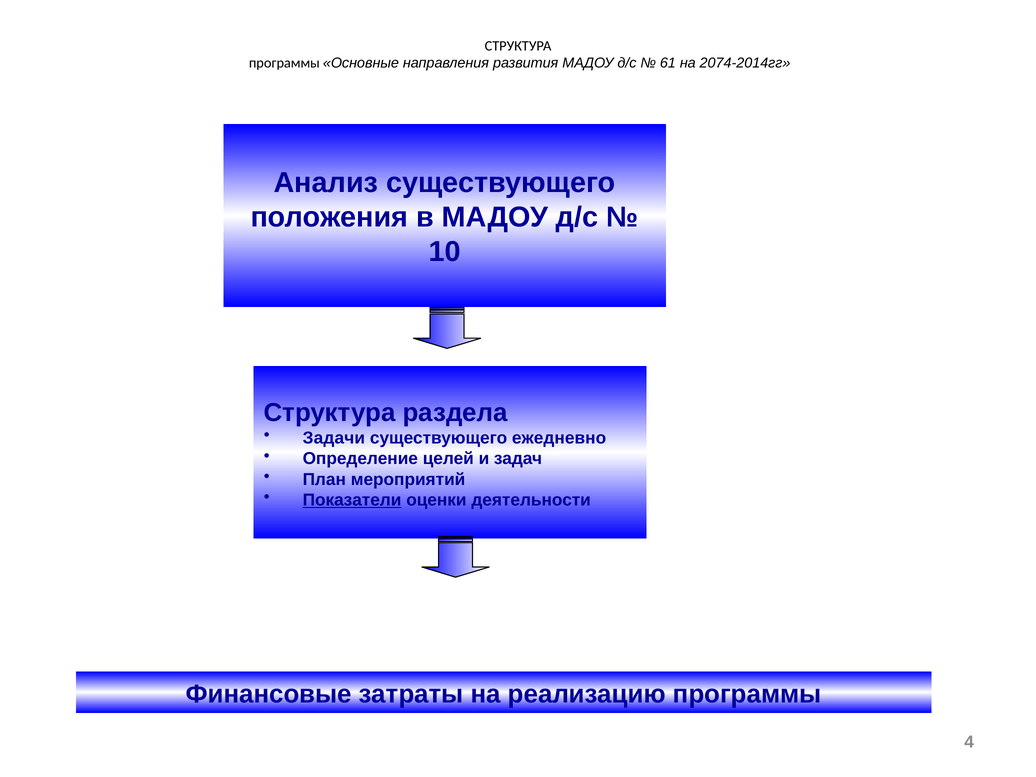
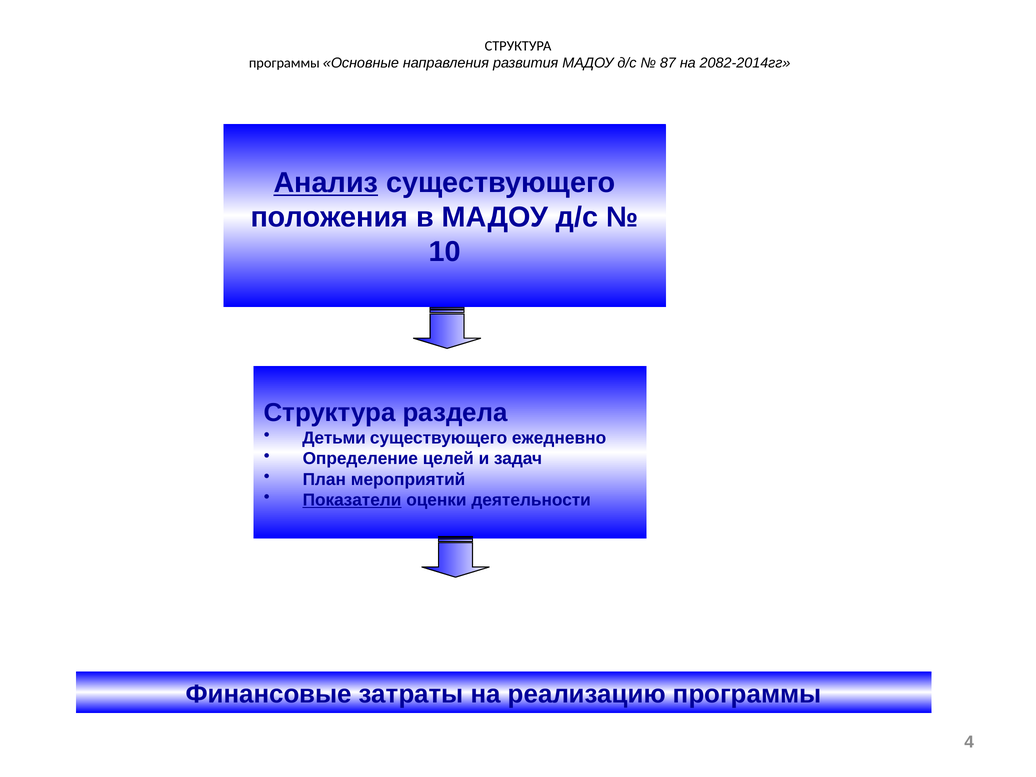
61: 61 -> 87
2074-2014гг: 2074-2014гг -> 2082-2014гг
Анализ underline: none -> present
Задачи: Задачи -> Детьми
